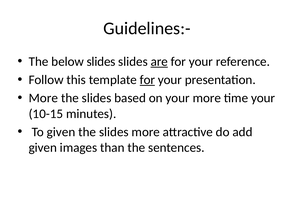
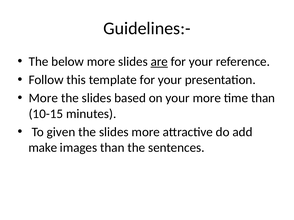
below slides: slides -> more
for at (147, 80) underline: present -> none
time your: your -> than
given at (43, 148): given -> make
